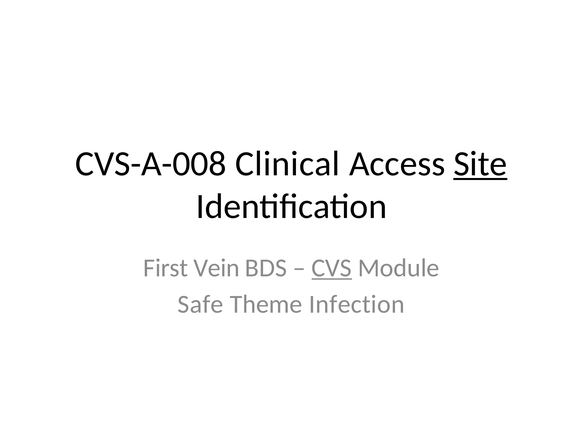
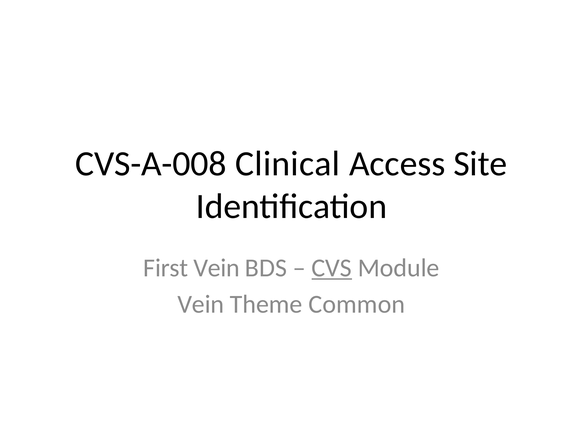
Site underline: present -> none
Safe at (201, 304): Safe -> Vein
Infection: Infection -> Common
